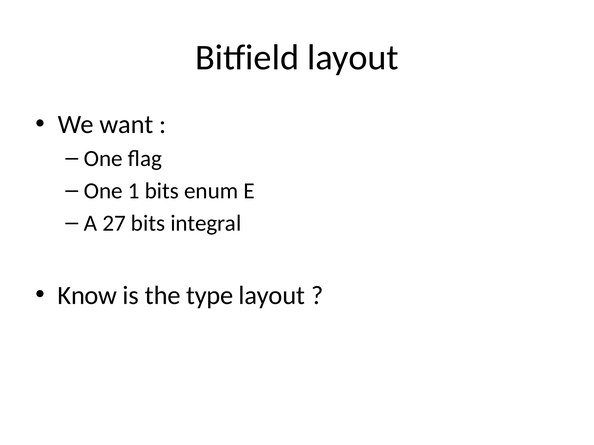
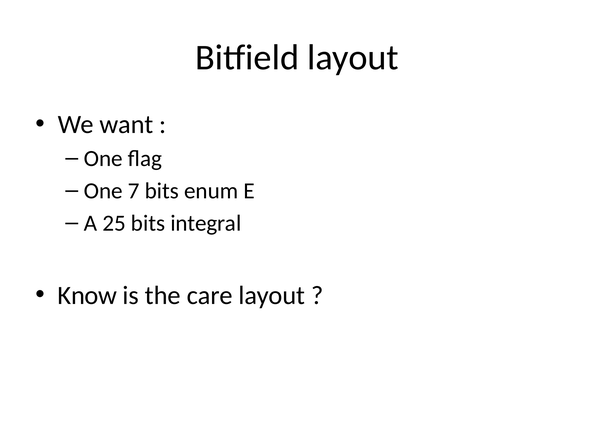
1: 1 -> 7
27: 27 -> 25
type: type -> care
